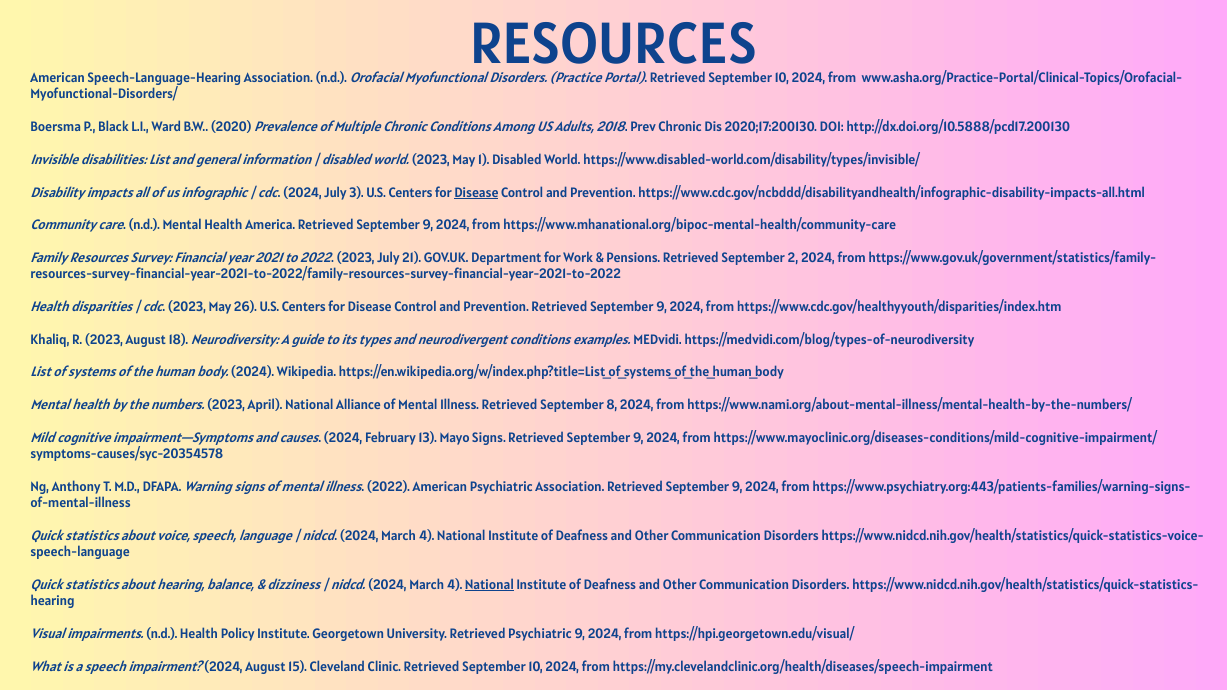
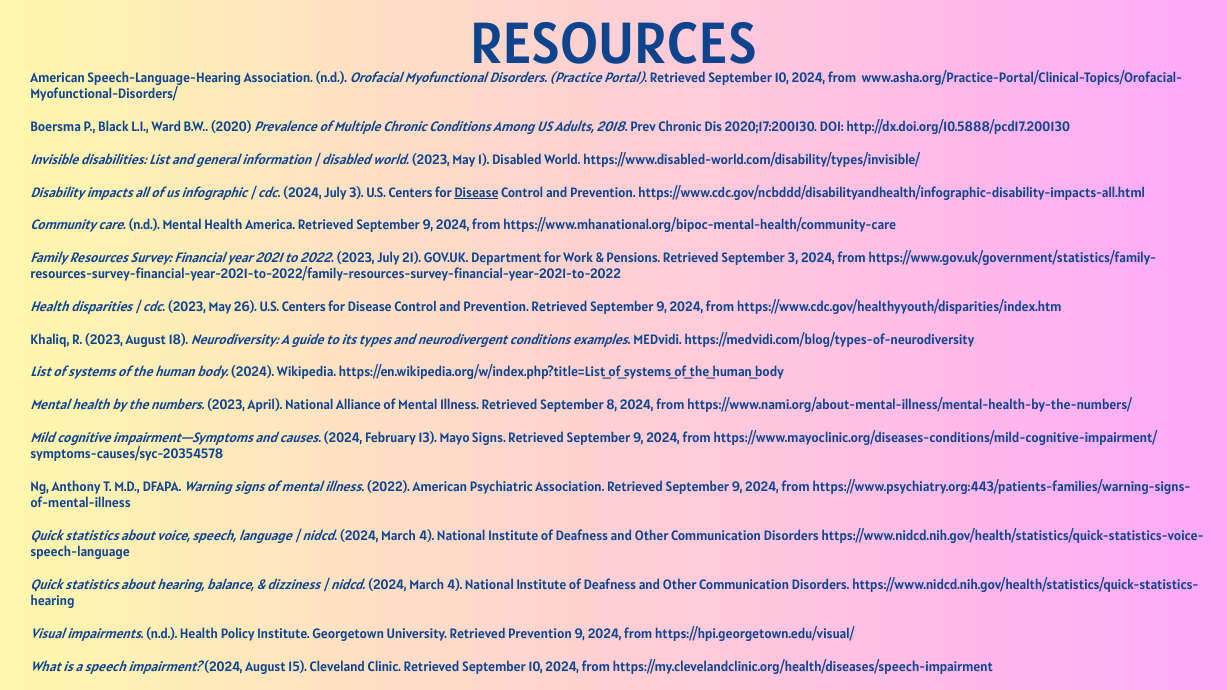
September 2: 2 -> 3
National at (489, 585) underline: present -> none
Retrieved Psychiatric: Psychiatric -> Prevention
